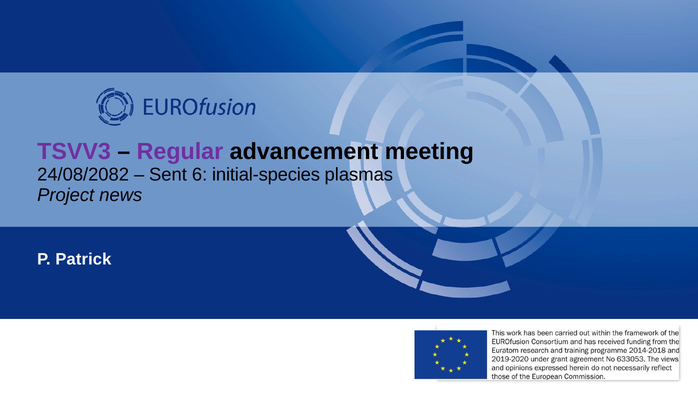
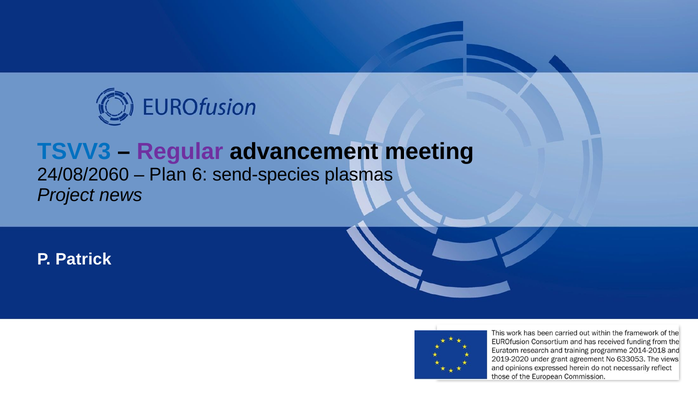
TSVV3 colour: purple -> blue
24/08/2082: 24/08/2082 -> 24/08/2060
Sent: Sent -> Plan
initial-species: initial-species -> send-species
